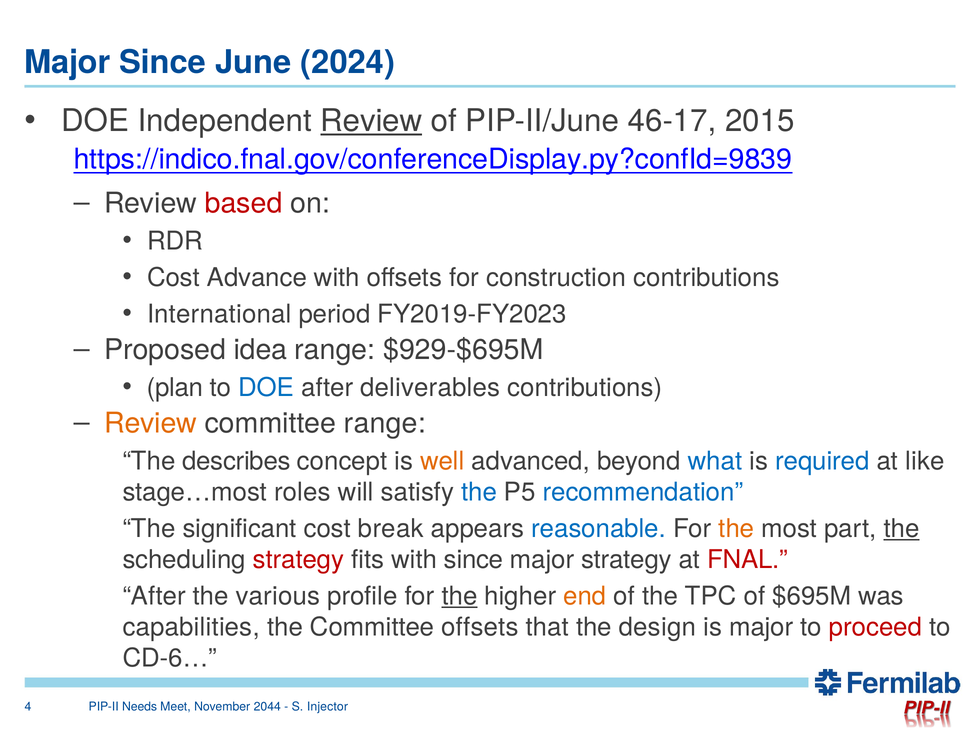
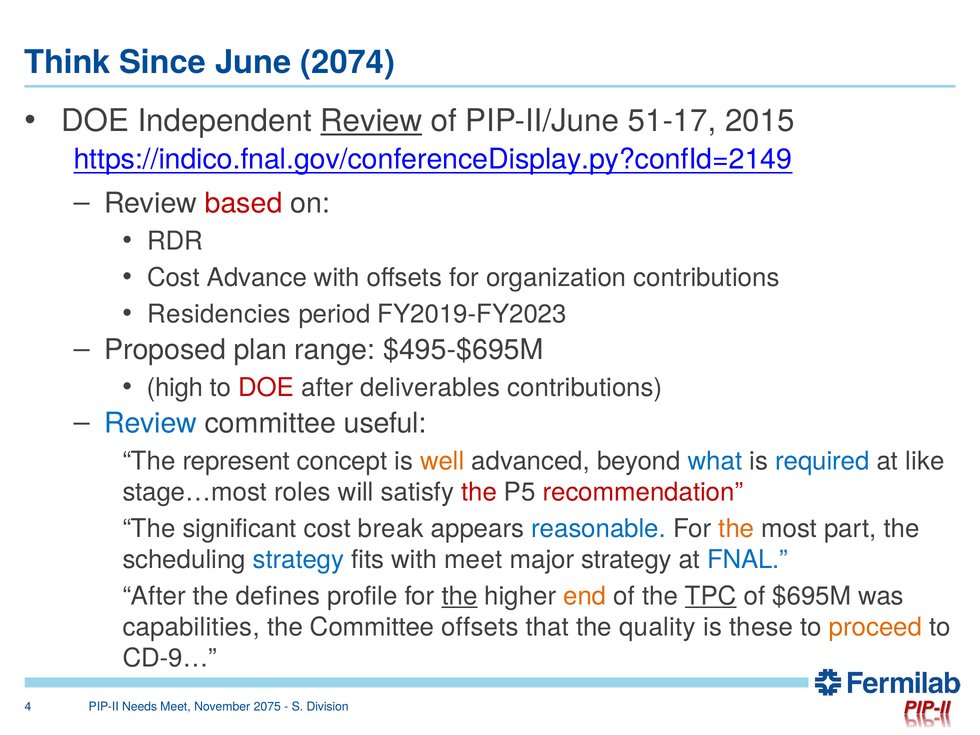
Major at (67, 63): Major -> Think
2024: 2024 -> 2074
46-17: 46-17 -> 51-17
https://indico.fnal.gov/conferenceDisplay.py?confId=9839: https://indico.fnal.gov/conferenceDisplay.py?confId=9839 -> https://indico.fnal.gov/conferenceDisplay.py?confId=2149
construction: construction -> organization
International: International -> Residencies
idea: idea -> plan
$929-$695M: $929-$695M -> $495-$695M
plan: plan -> high
DOE at (266, 388) colour: blue -> red
Review at (151, 423) colour: orange -> blue
committee range: range -> useful
describes: describes -> represent
the at (479, 492) colour: blue -> red
recommendation colour: blue -> red
the at (902, 529) underline: present -> none
strategy at (299, 560) colour: red -> blue
with since: since -> meet
FNAL colour: red -> blue
various: various -> defines
TPC underline: none -> present
design: design -> quality
is major: major -> these
proceed colour: red -> orange
CD-6…: CD-6… -> CD-9…
2044: 2044 -> 2075
Injector: Injector -> Division
